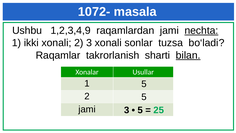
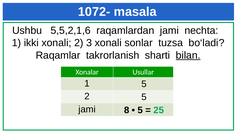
1,2,3,4,9: 1,2,3,4,9 -> 5,5,2,1,6
nechta underline: present -> none
jami 3: 3 -> 8
